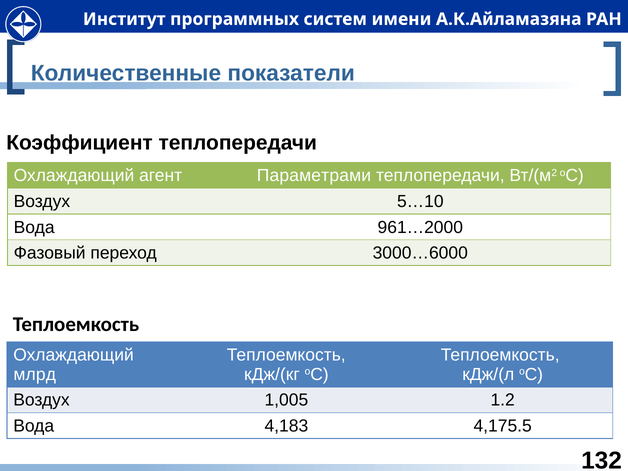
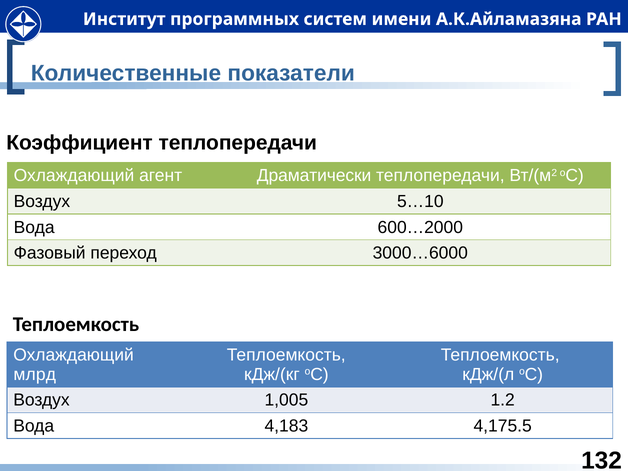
Параметрами: Параметрами -> Драматически
961…2000: 961…2000 -> 600…2000
